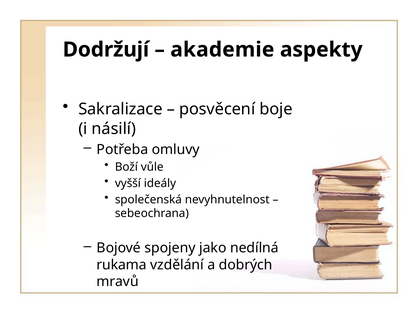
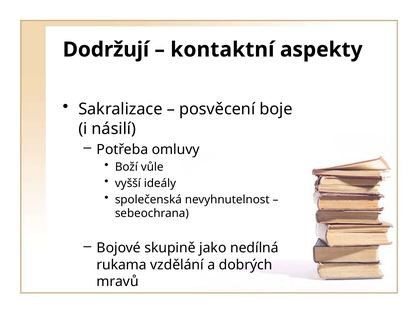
akademie: akademie -> kontaktní
spojeny: spojeny -> skupině
